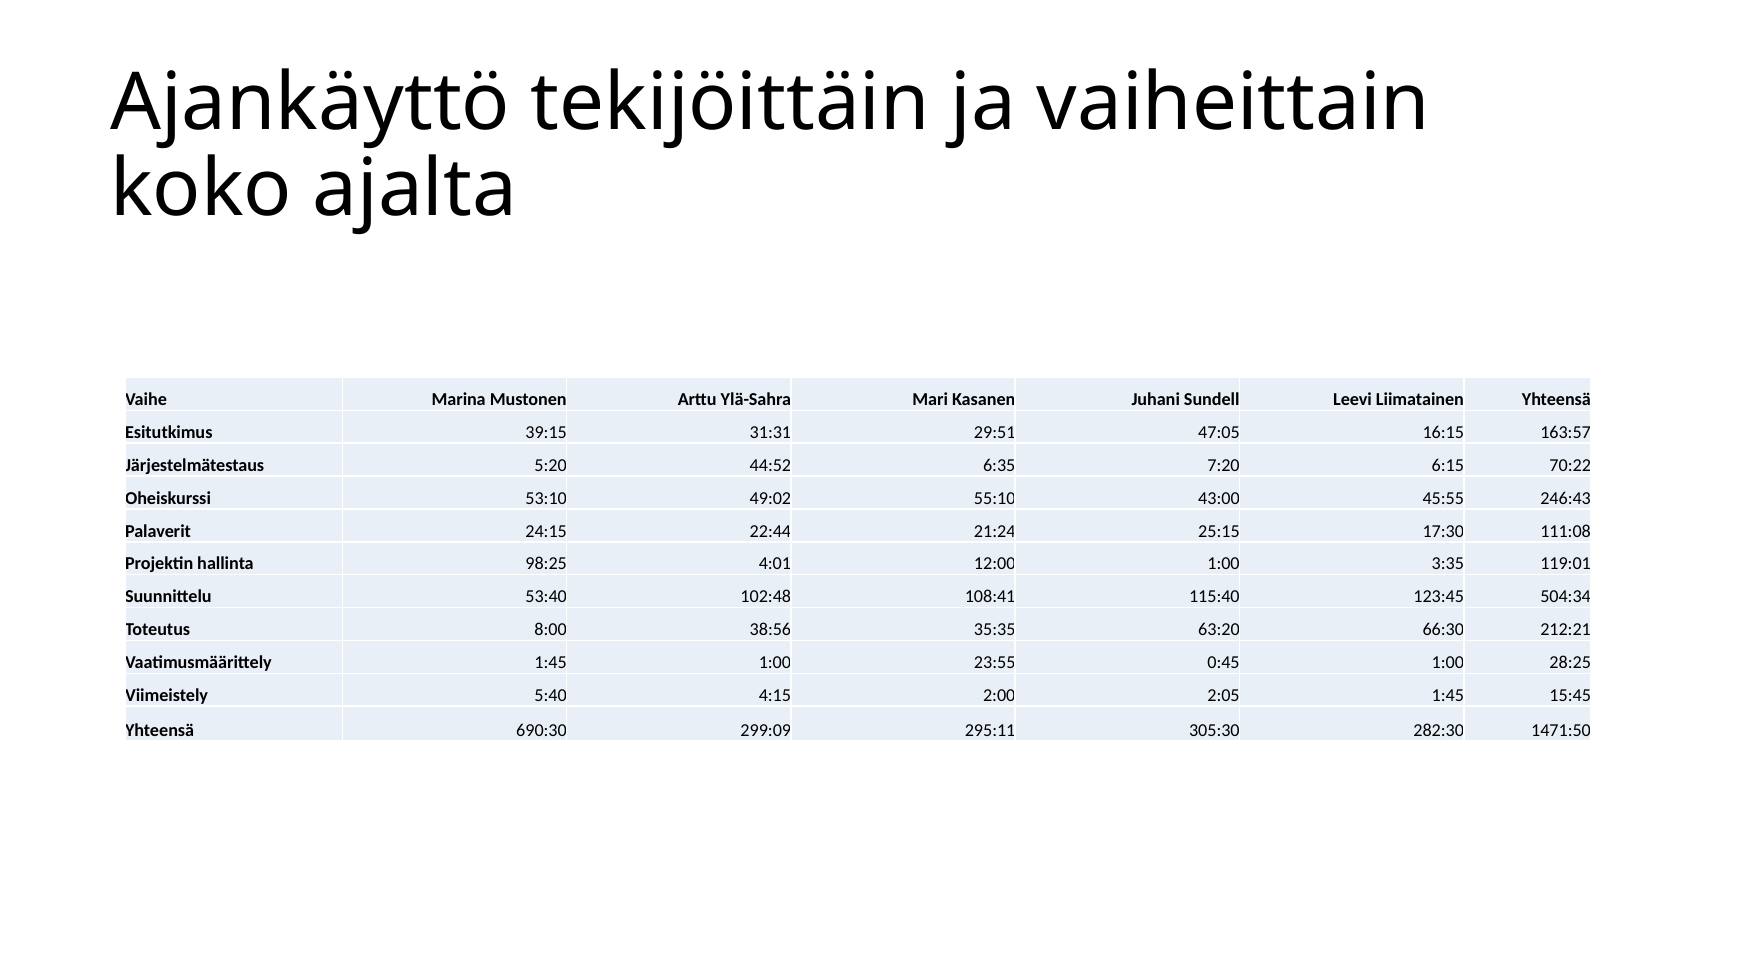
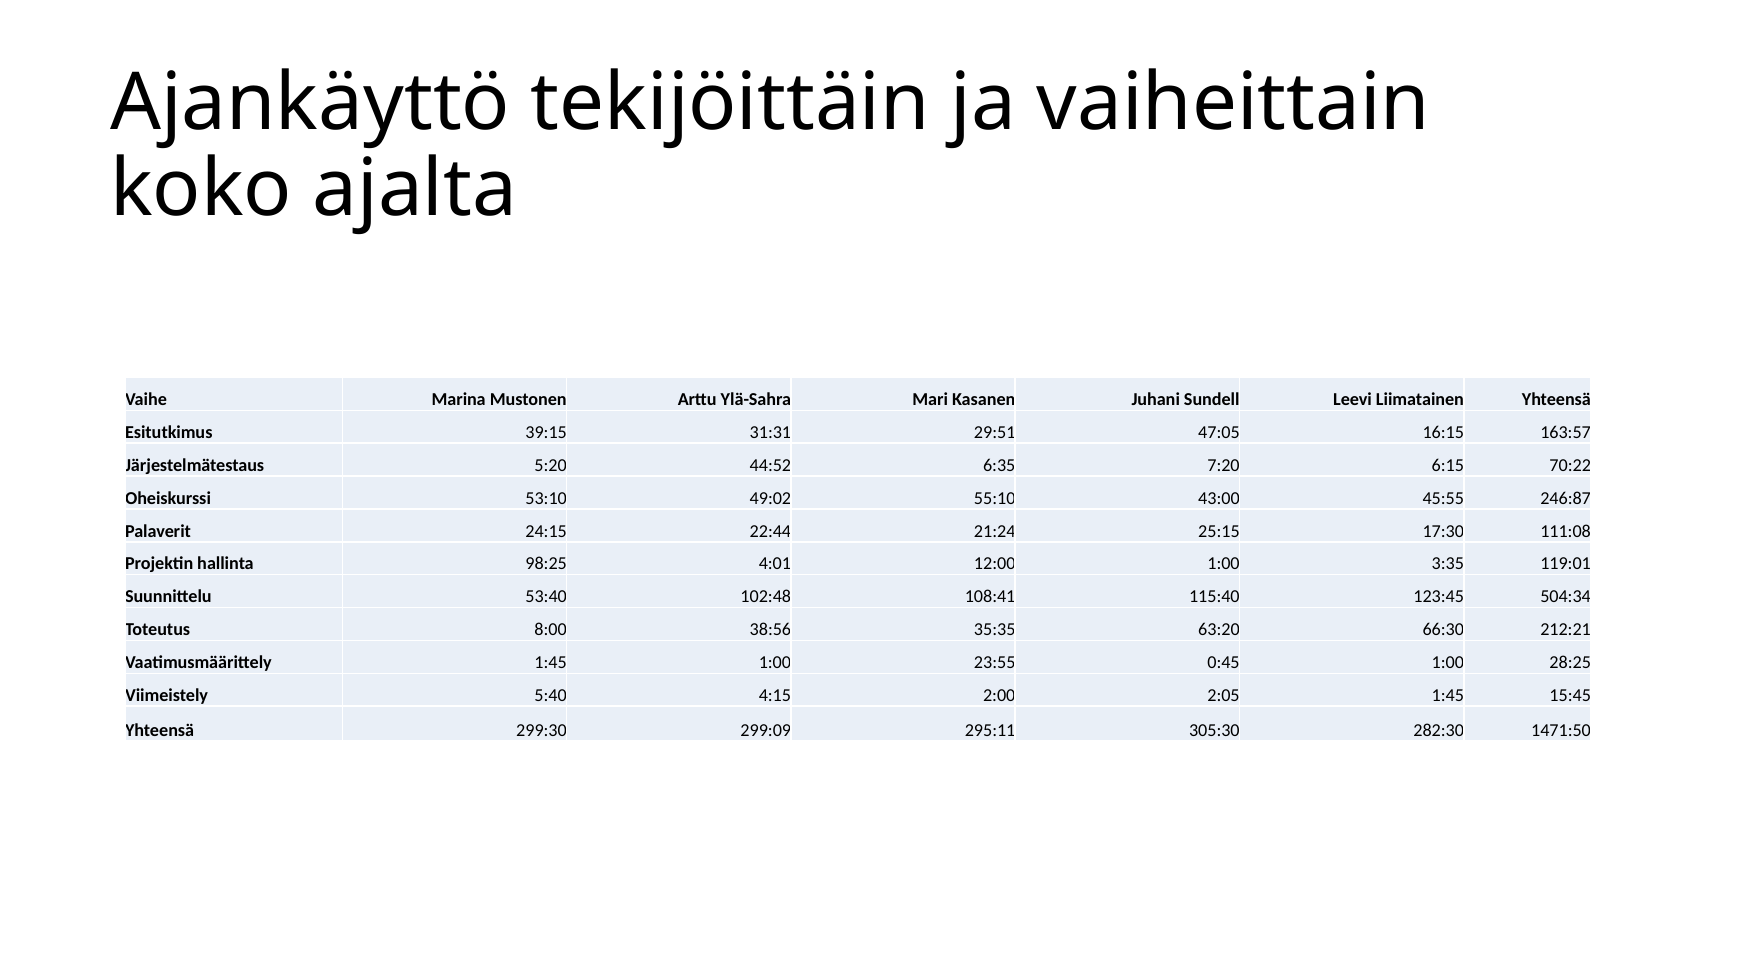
246:43: 246:43 -> 246:87
690:30: 690:30 -> 299:30
